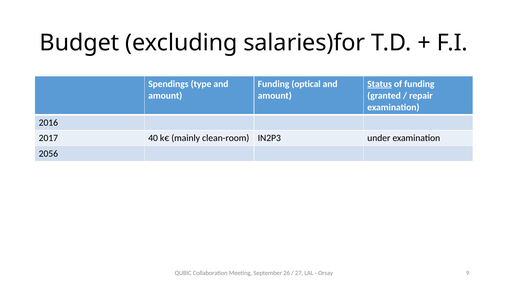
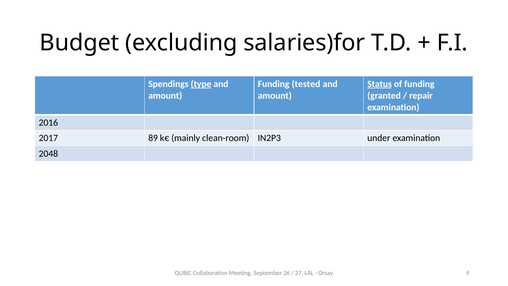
type underline: none -> present
optical: optical -> tested
40: 40 -> 89
2056: 2056 -> 2048
